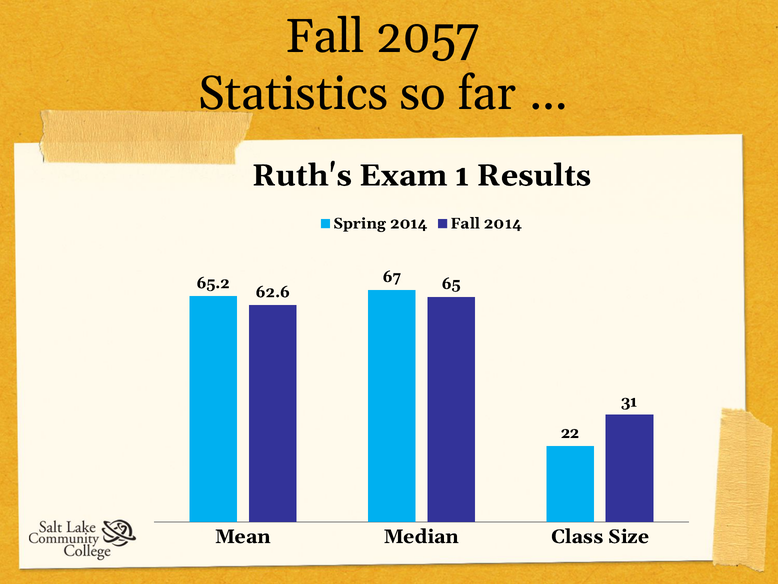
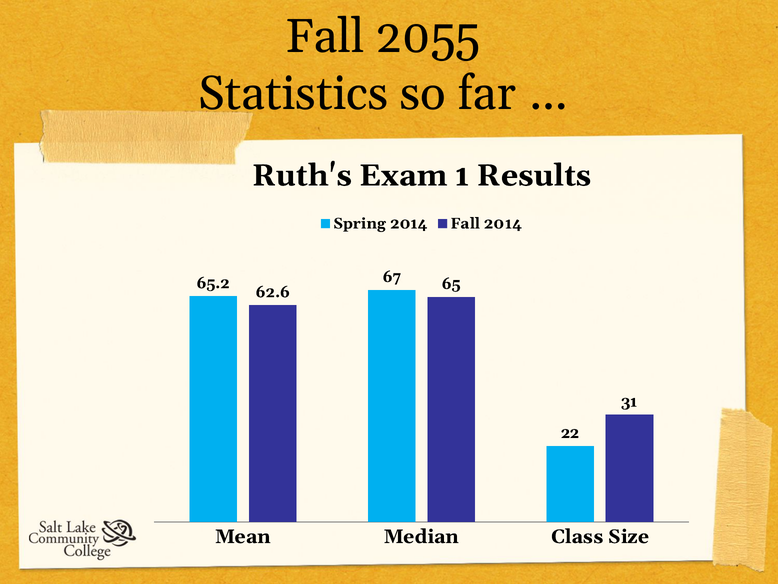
2057: 2057 -> 2055
